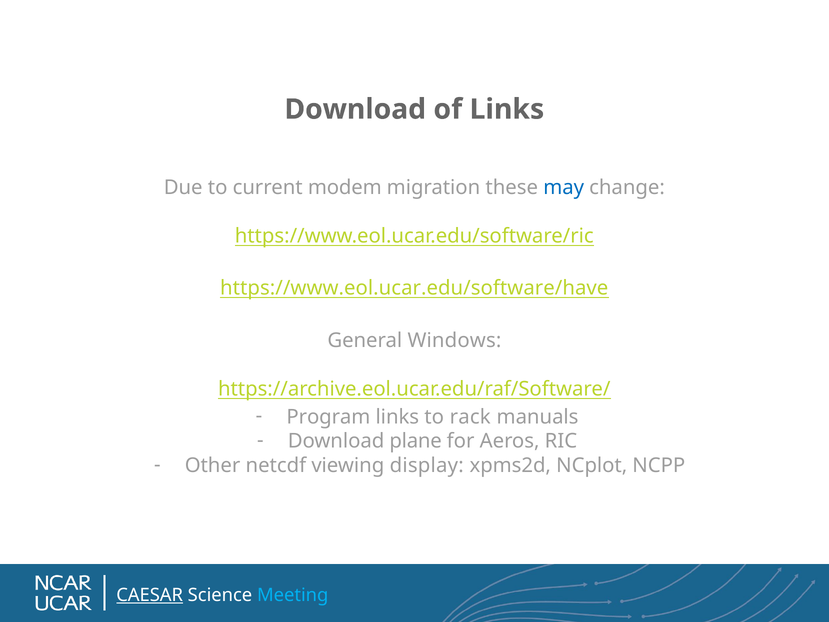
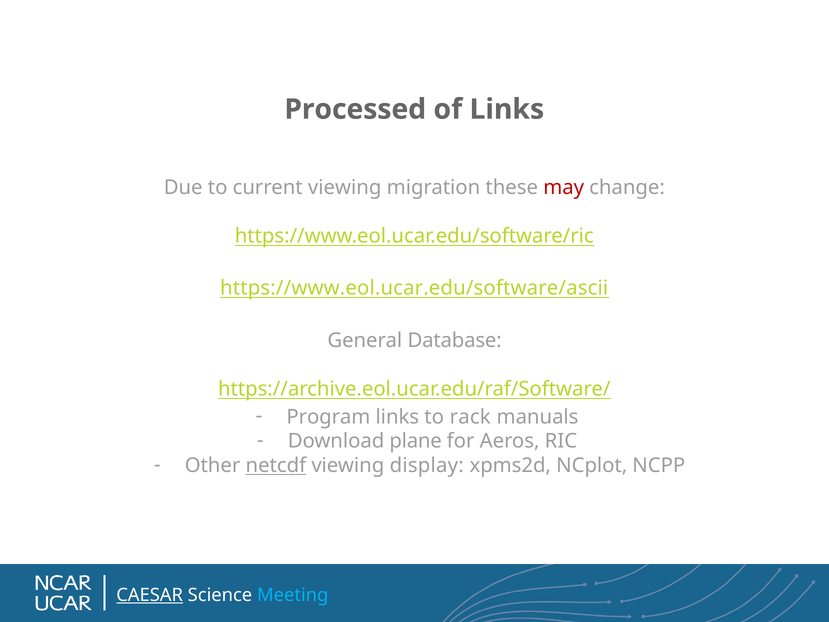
Download at (355, 109): Download -> Processed
current modem: modem -> viewing
may colour: blue -> red
https://www.eol.ucar.edu/software/have: https://www.eol.ucar.edu/software/have -> https://www.eol.ucar.edu/software/ascii
Windows: Windows -> Database
netcdf underline: none -> present
